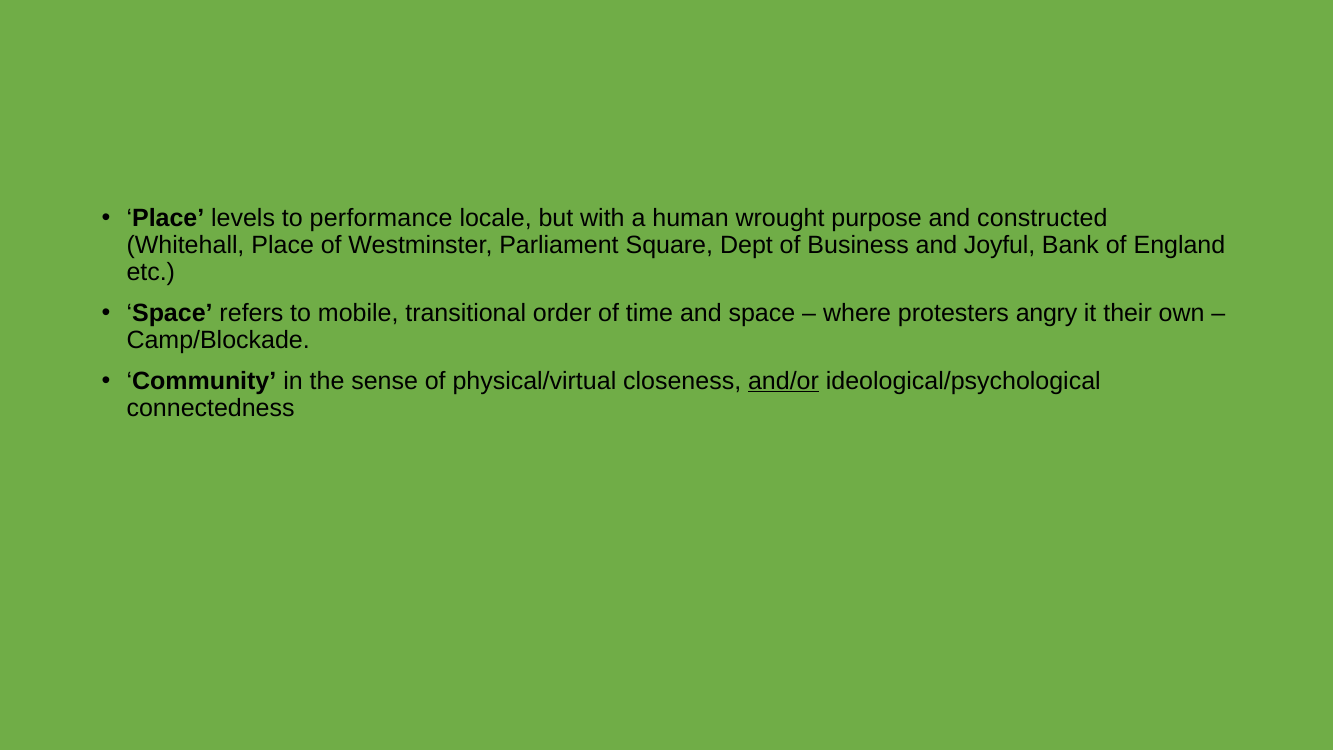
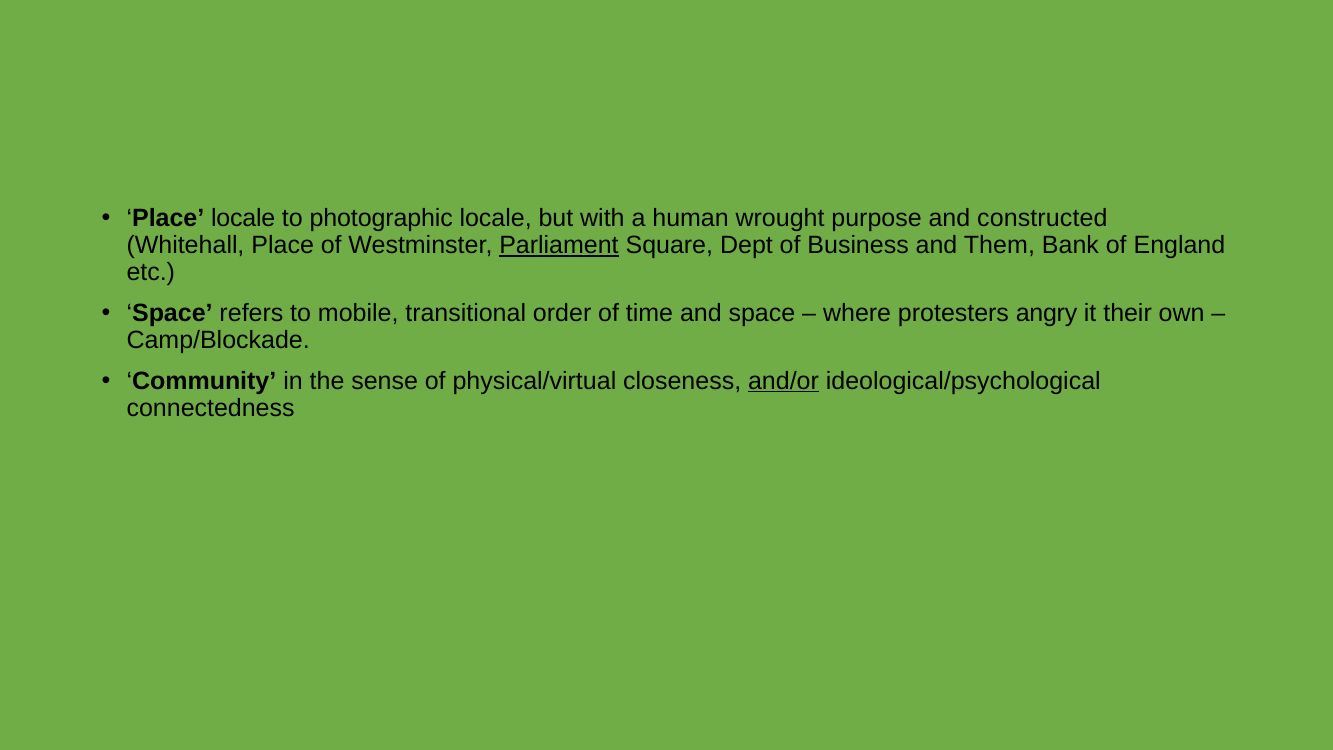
Place levels: levels -> locale
performance: performance -> photographic
Parliament underline: none -> present
Joyful: Joyful -> Them
